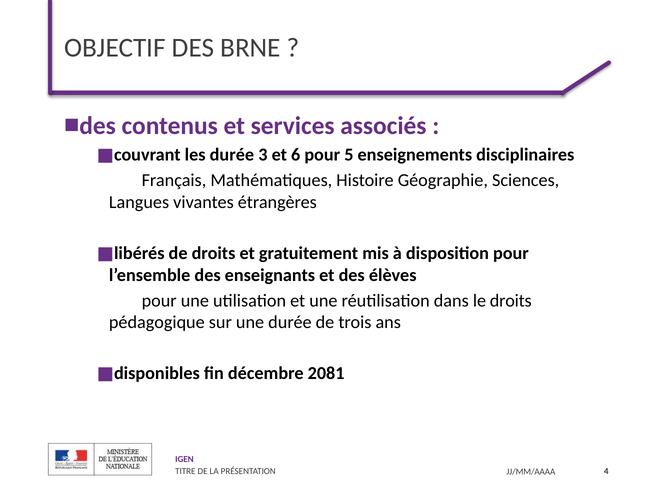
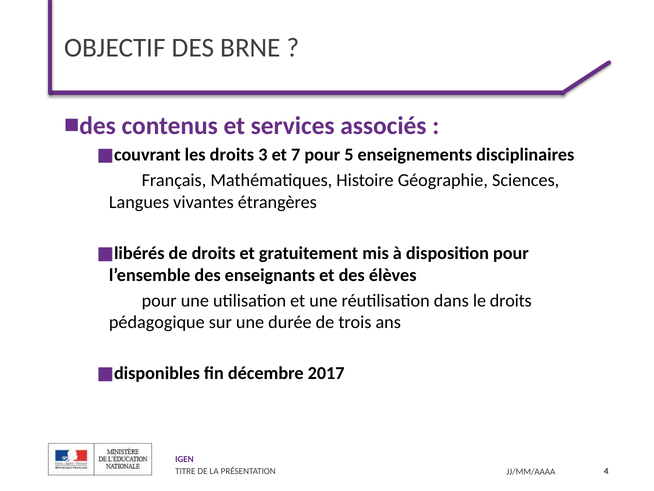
les durée: durée -> droits
6: 6 -> 7
2081: 2081 -> 2017
